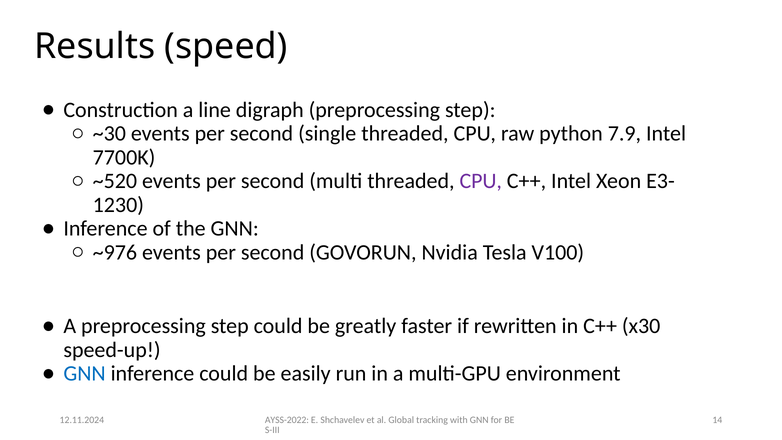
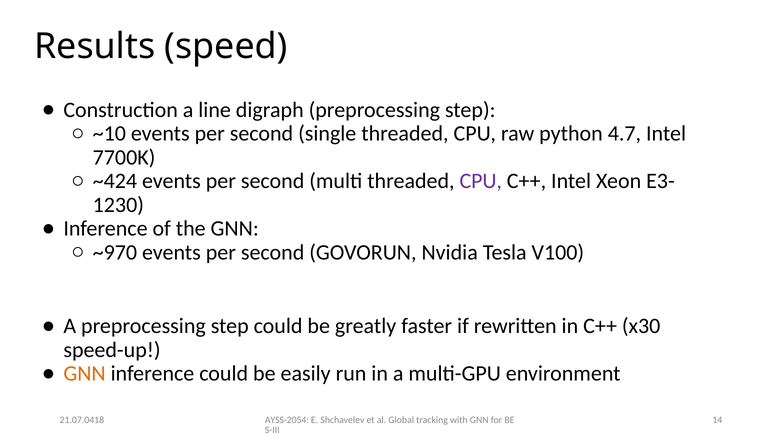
~30: ~30 -> ~10
7.9: 7.9 -> 4.7
~520: ~520 -> ~424
~976: ~976 -> ~970
GNN at (85, 374) colour: blue -> orange
AYSS-2022: AYSS-2022 -> AYSS-2054
12.11.2024: 12.11.2024 -> 21.07.0418
